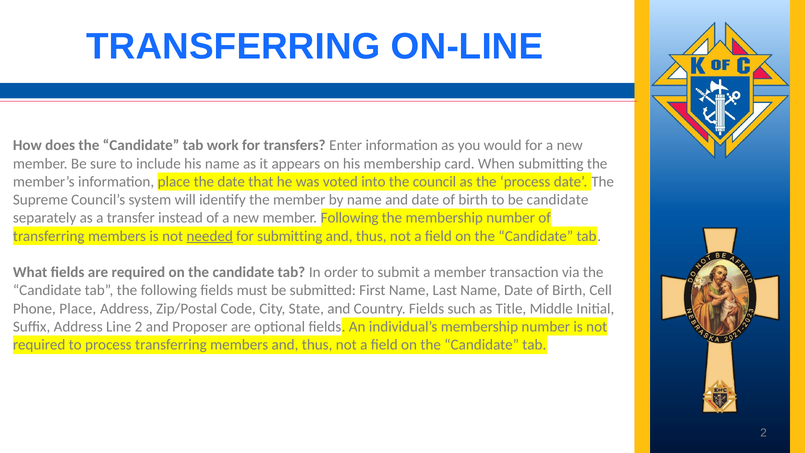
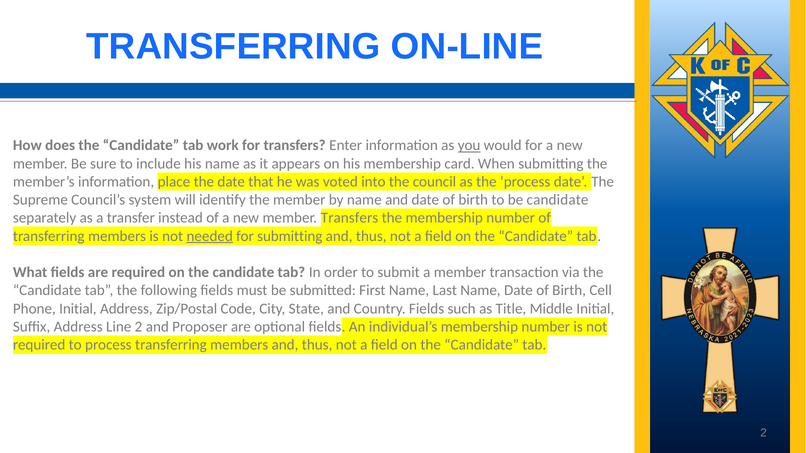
you underline: none -> present
member Following: Following -> Transfers
Phone Place: Place -> Initial
